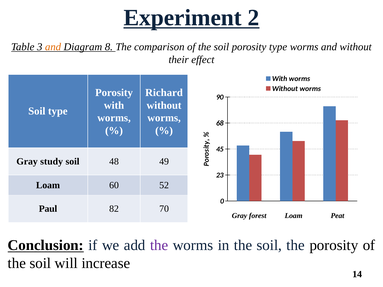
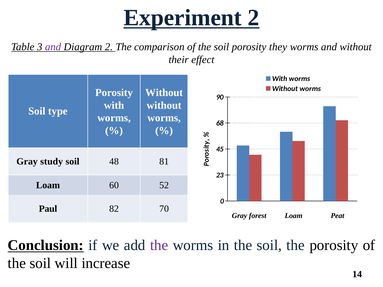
and at (53, 47) colour: orange -> purple
Diagram 8: 8 -> 2
porosity type: type -> they
Richard at (164, 93): Richard -> Without
49: 49 -> 81
